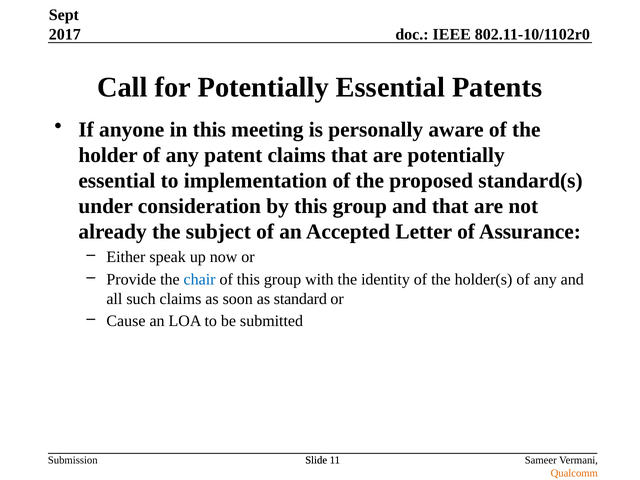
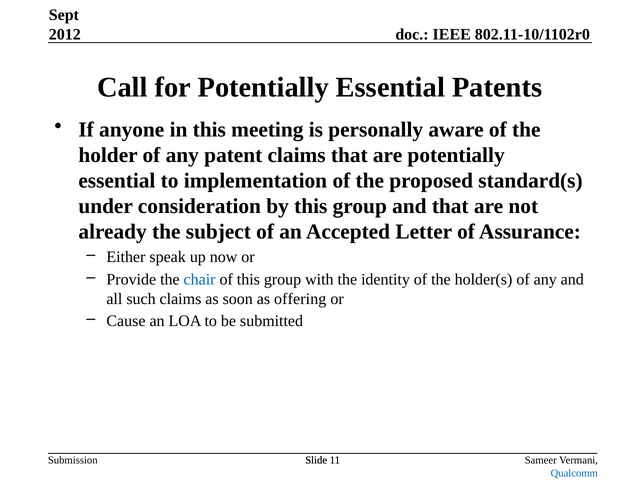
2017: 2017 -> 2012
standard: standard -> offering
Qualcomm colour: orange -> blue
